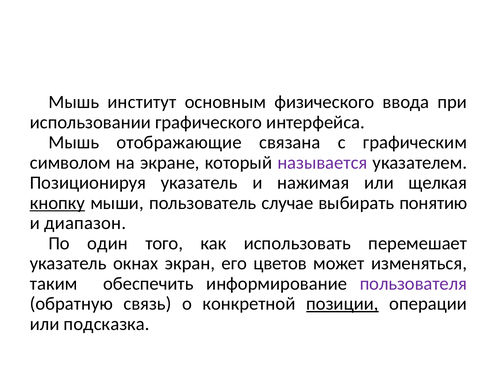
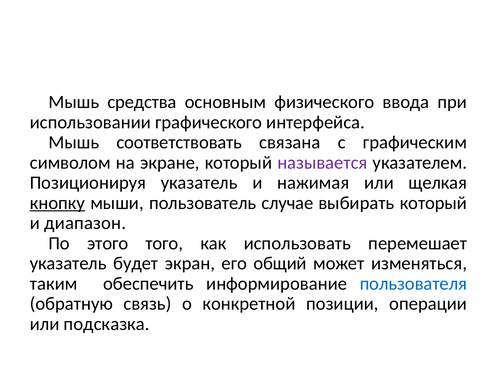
институт: институт -> средства
отображающие: отображающие -> соответствовать
выбирать понятию: понятию -> который
один: один -> этого
окнах: окнах -> будет
цветов: цветов -> общий
пользователя colour: purple -> blue
позиции underline: present -> none
